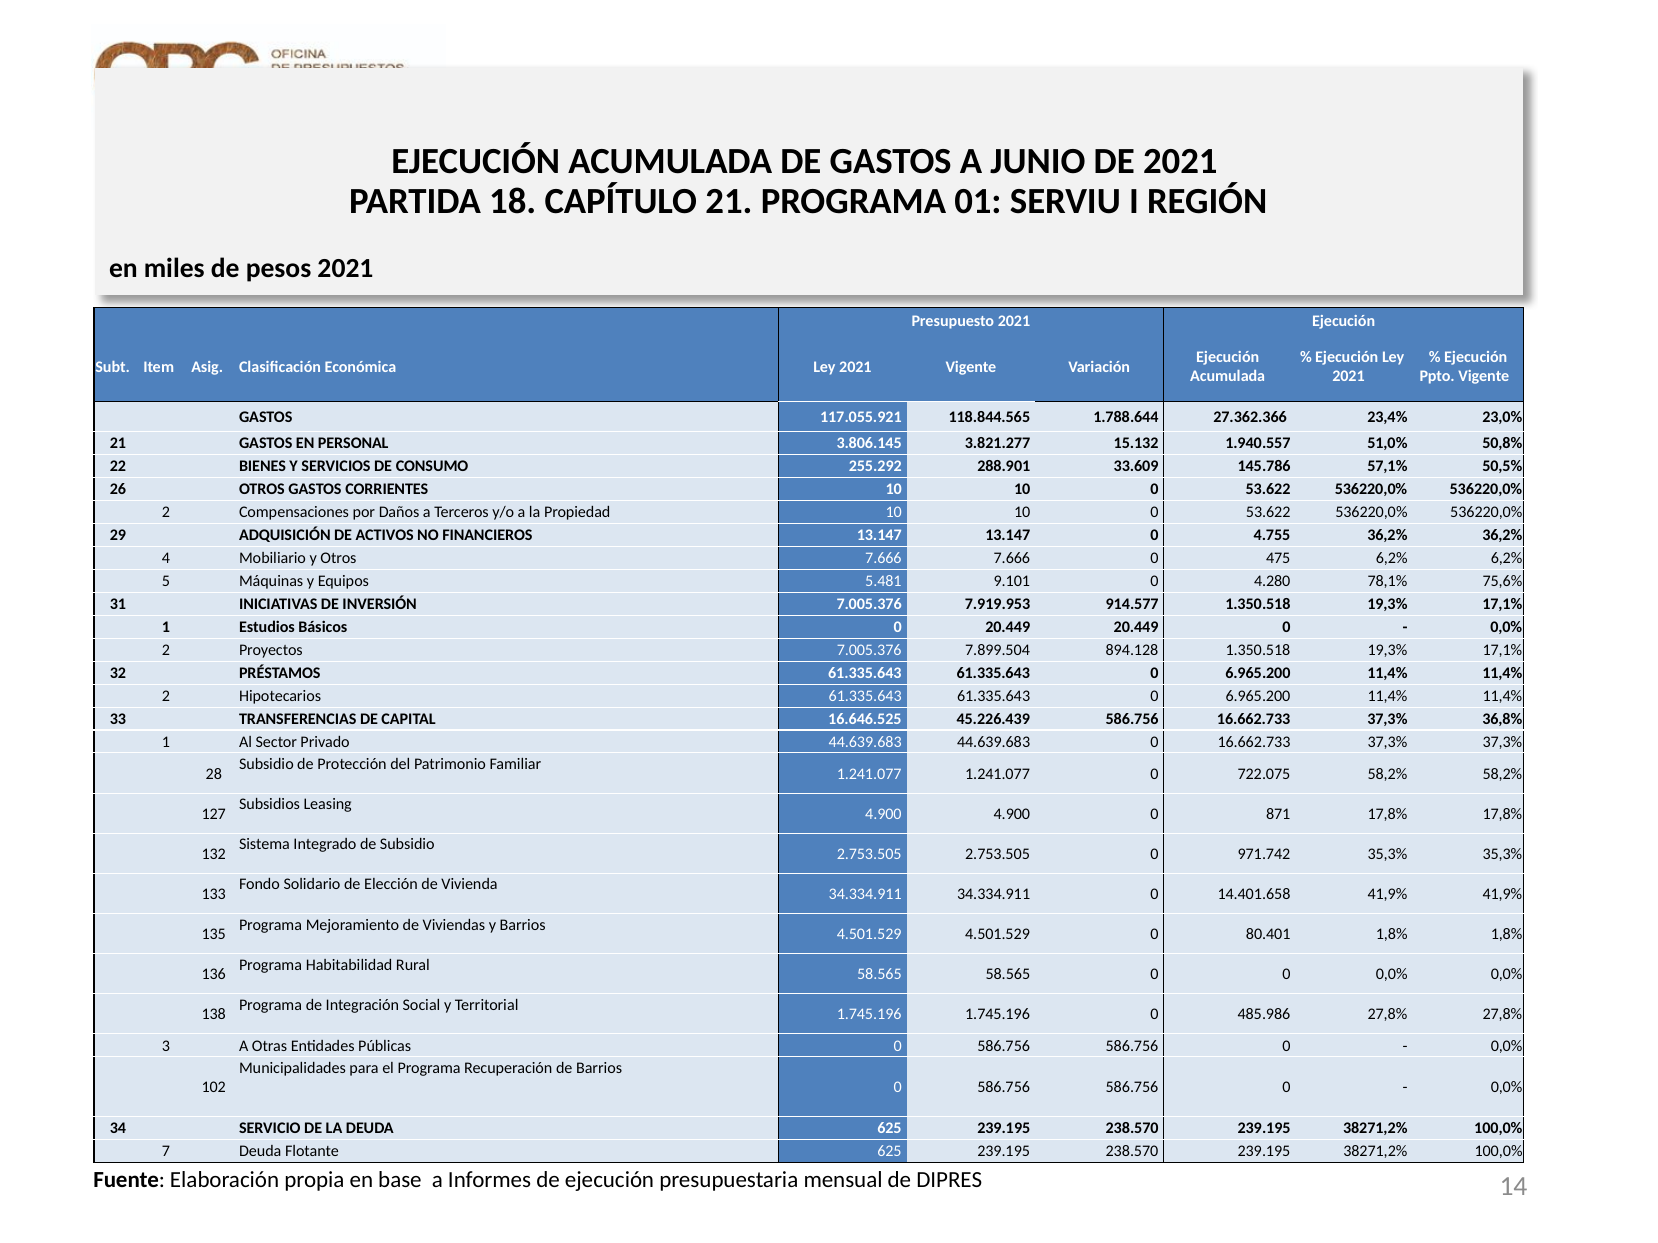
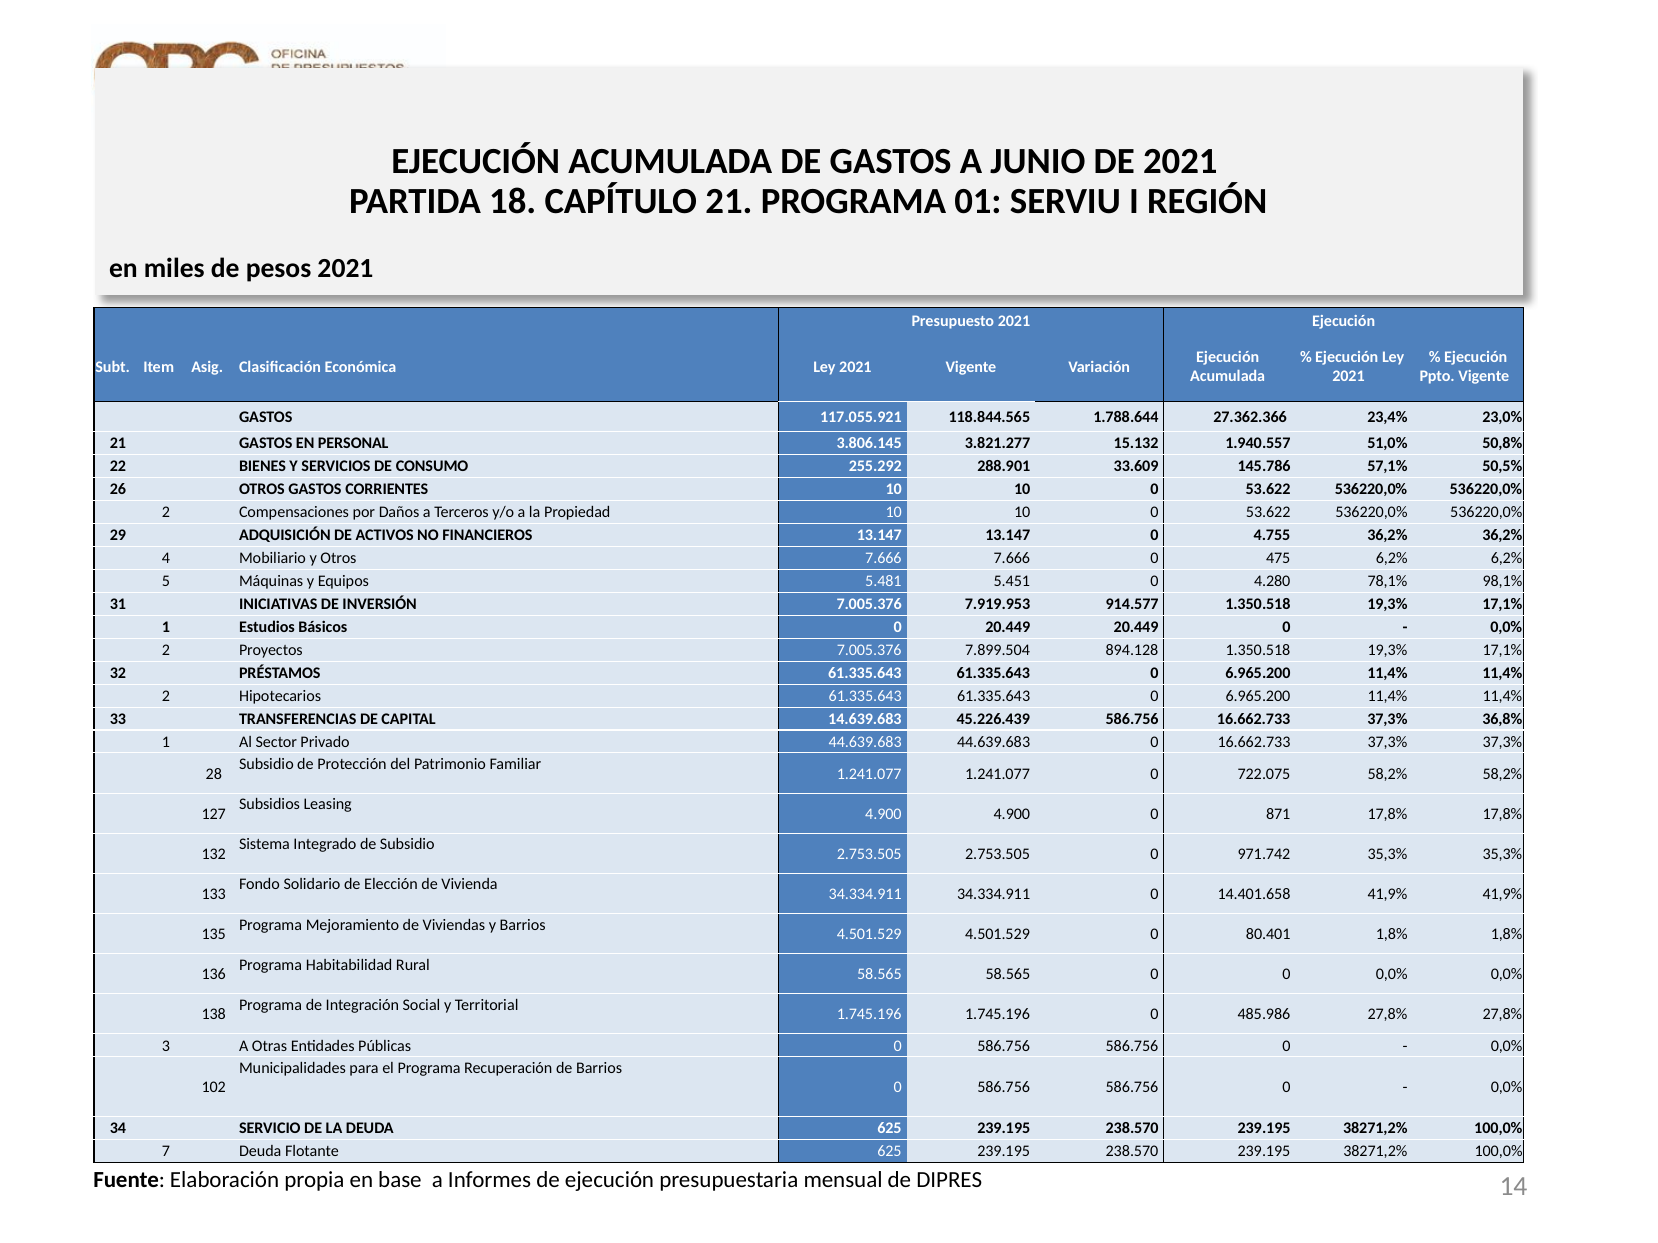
9.101: 9.101 -> 5.451
75,6%: 75,6% -> 98,1%
16.646.525: 16.646.525 -> 14.639.683
